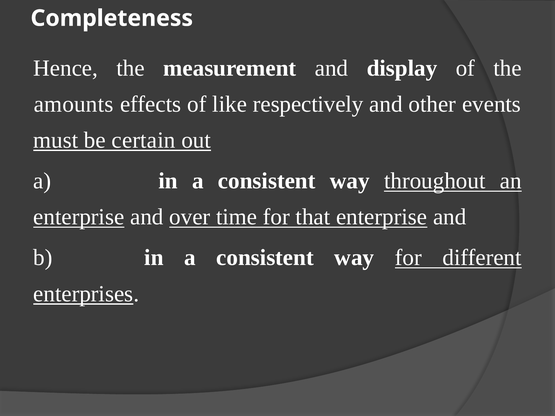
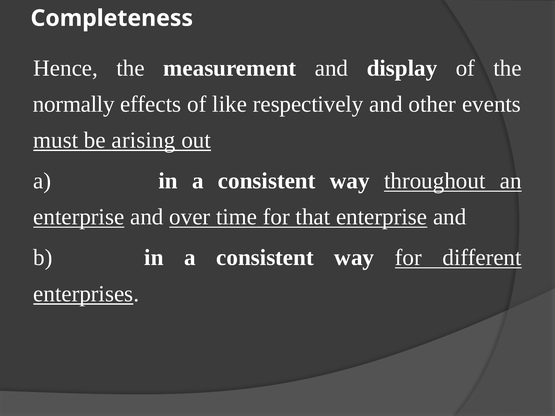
amounts: amounts -> normally
certain: certain -> arising
